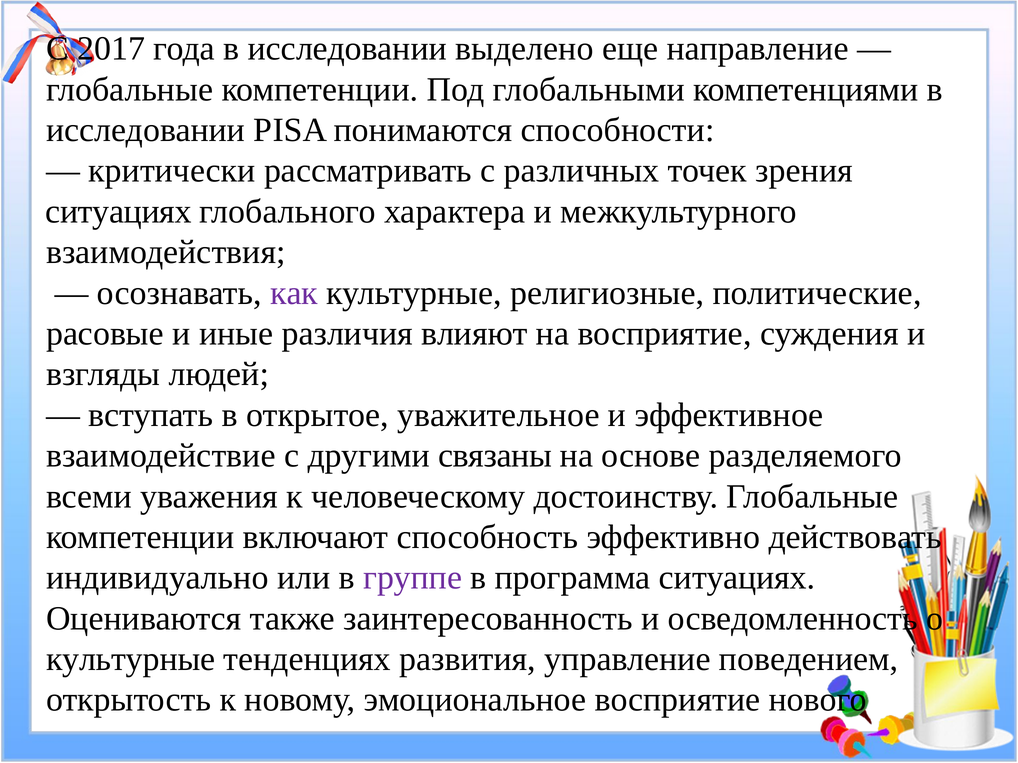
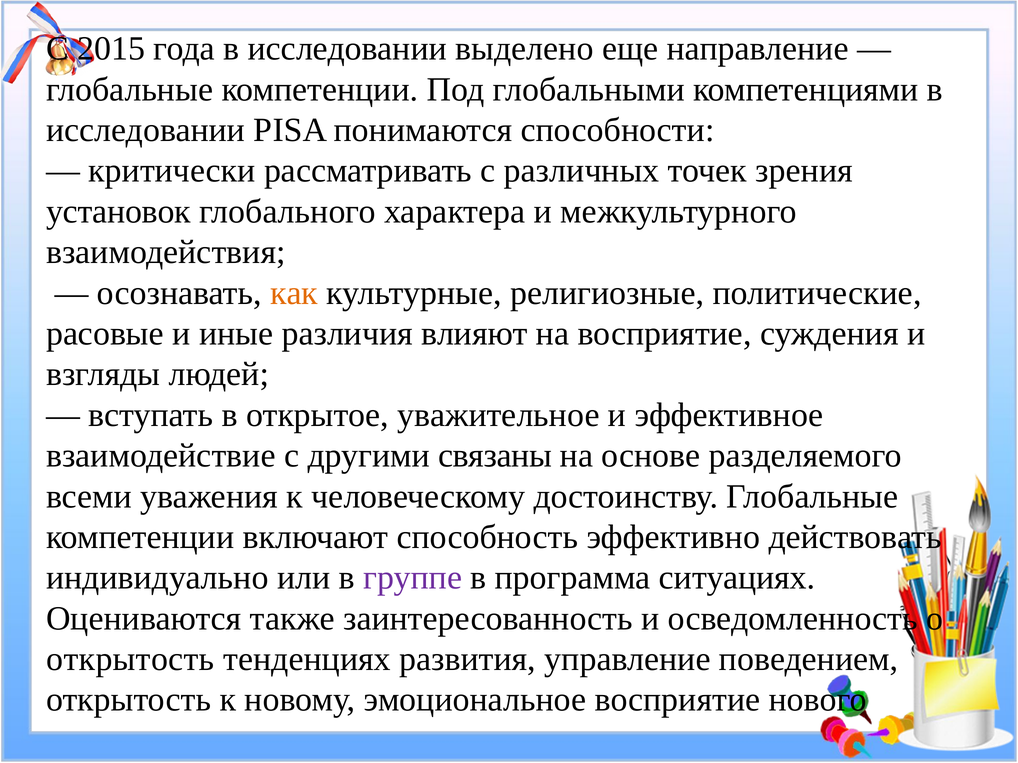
2017: 2017 -> 2015
ситуациях at (119, 212): ситуациях -> установок
как colour: purple -> orange
культурные at (131, 660): культурные -> открытость
